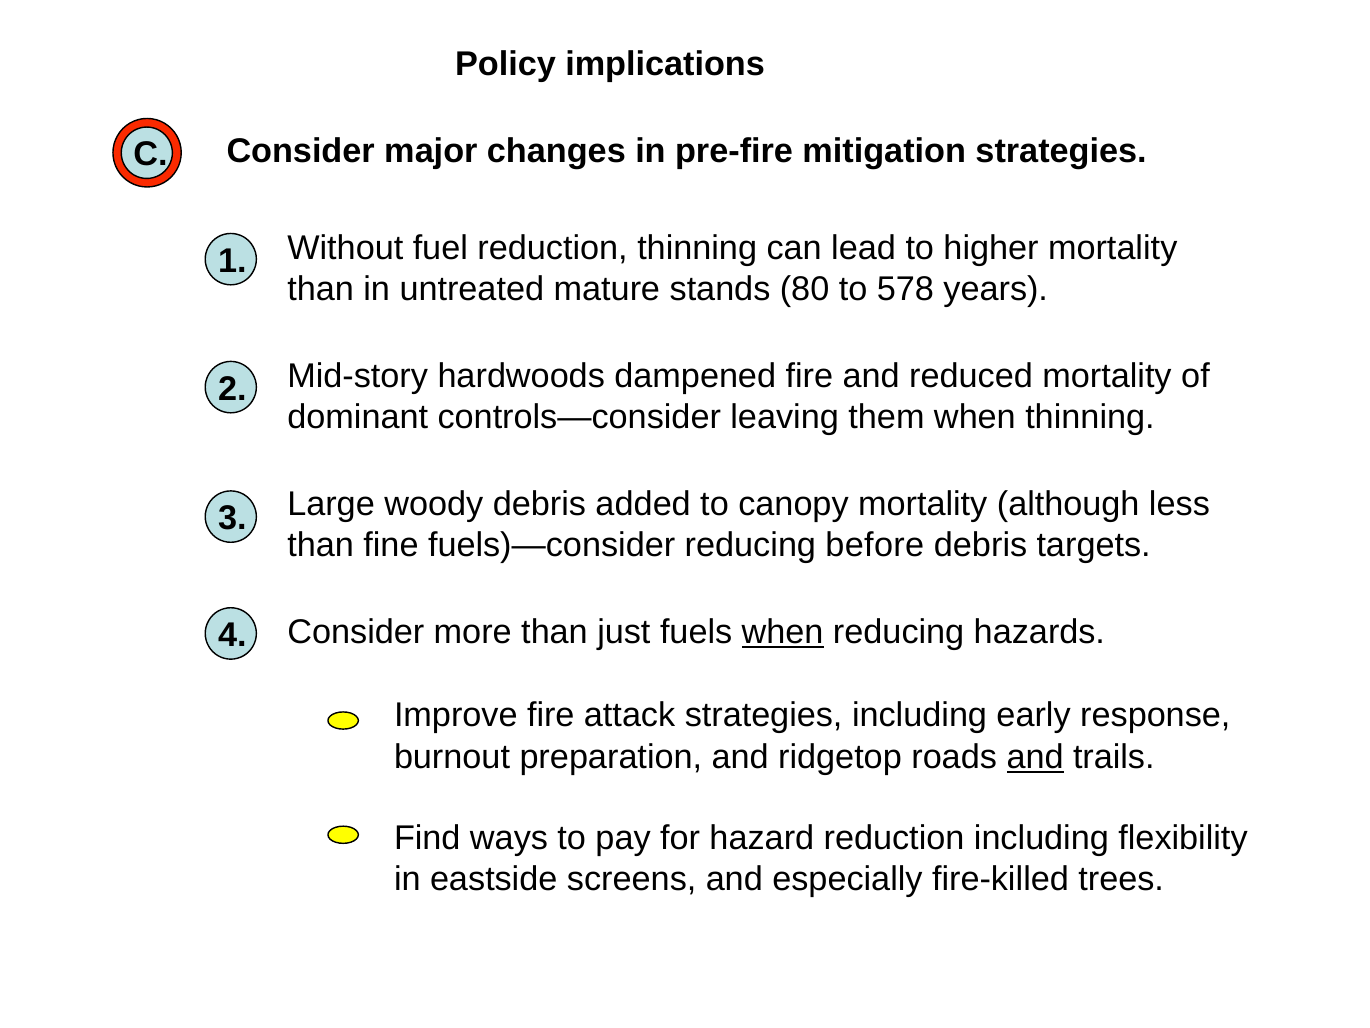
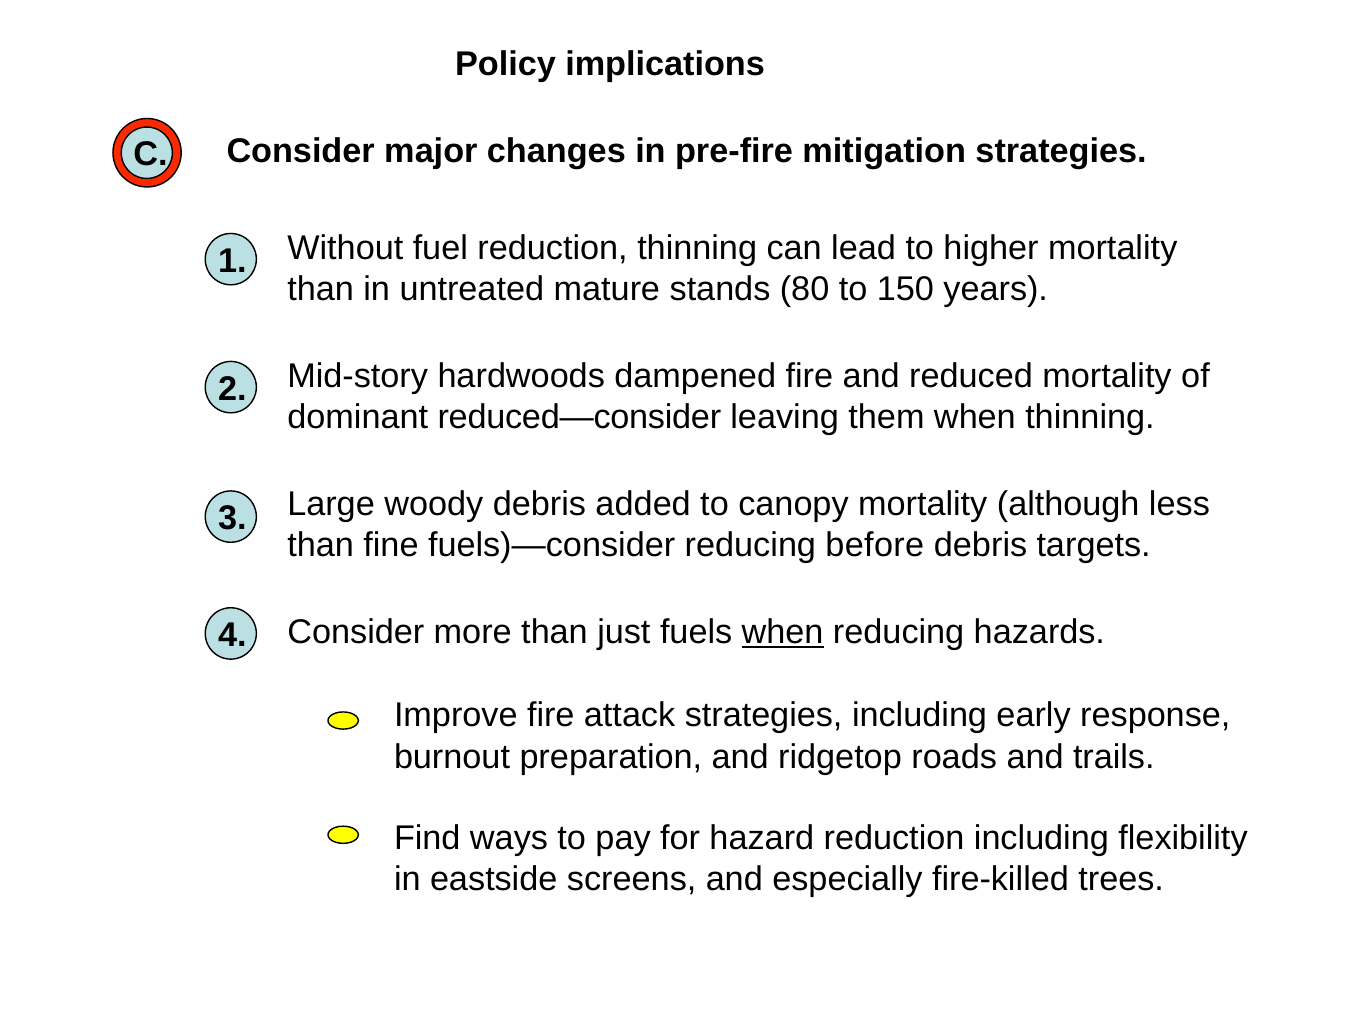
578: 578 -> 150
controls—consider: controls—consider -> reduced—consider
and at (1035, 756) underline: present -> none
